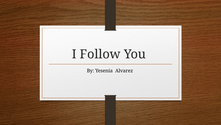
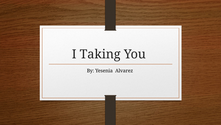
Follow: Follow -> Taking
